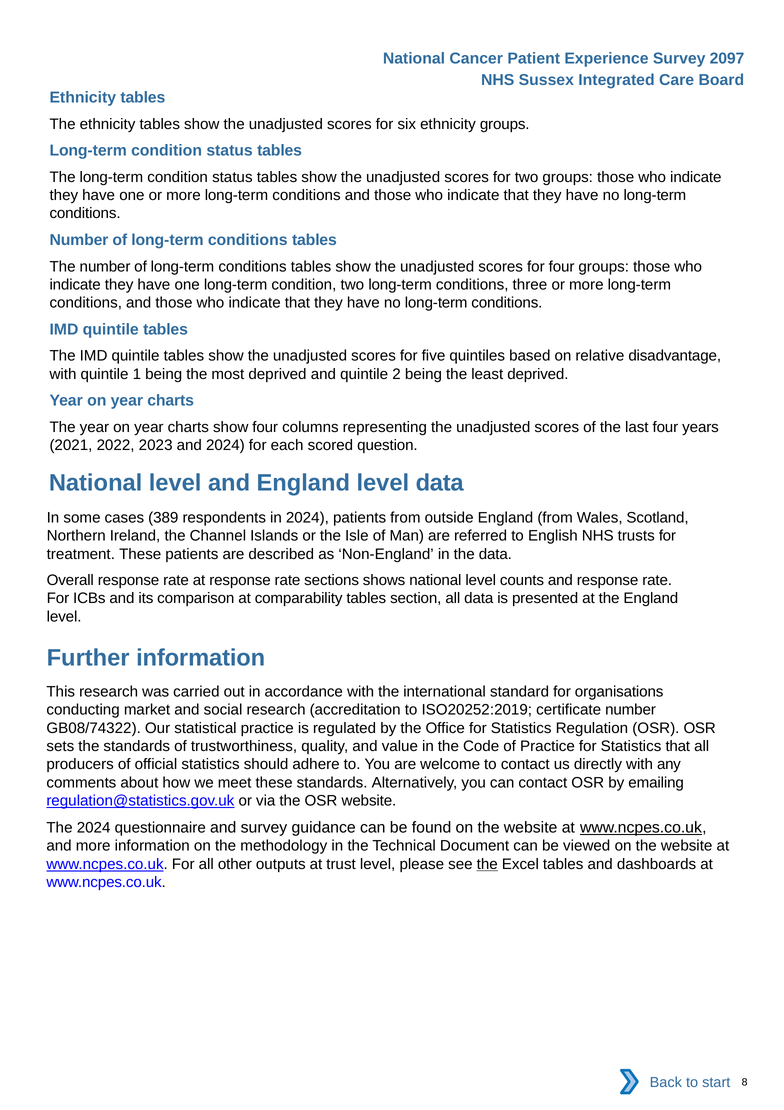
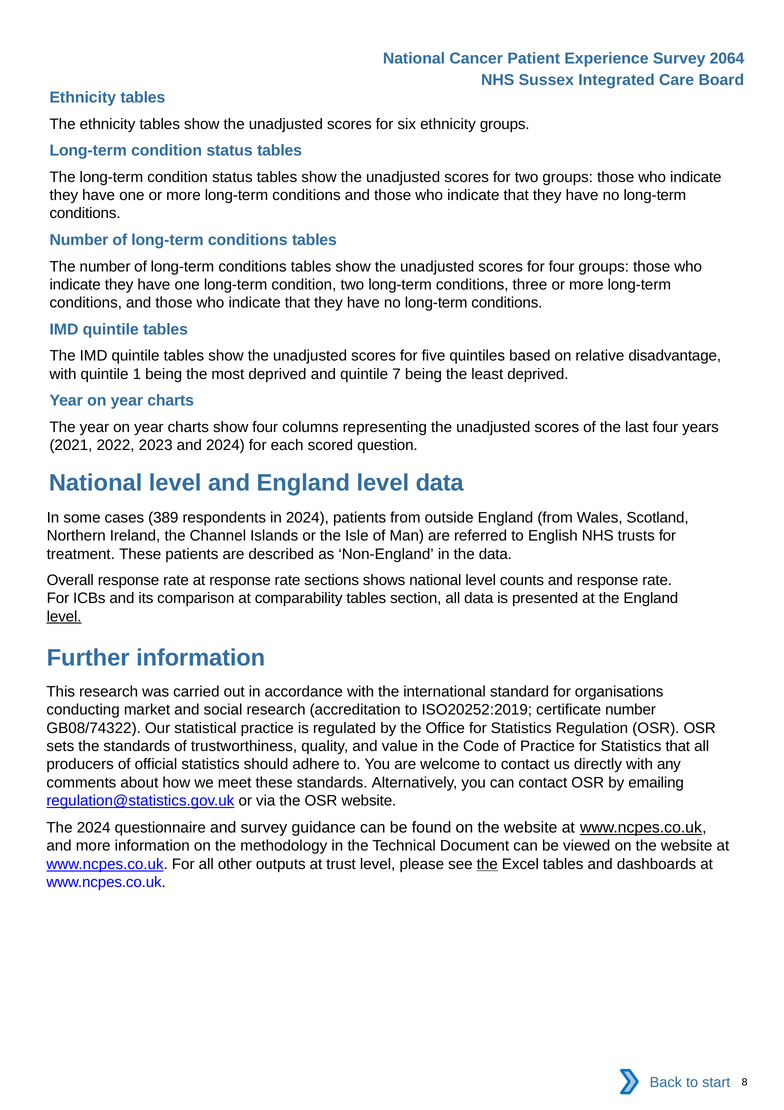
2097: 2097 -> 2064
2: 2 -> 7
level at (64, 616) underline: none -> present
